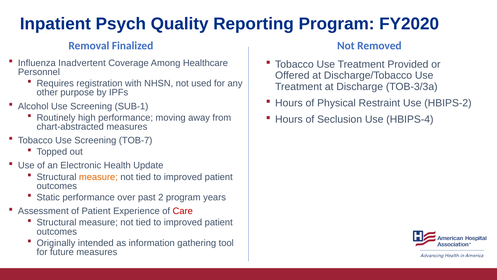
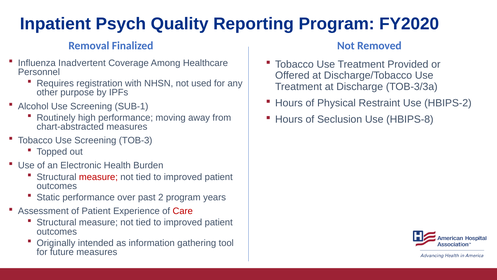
HBIPS-4: HBIPS-4 -> HBIPS-8
TOB-7: TOB-7 -> TOB-3
Update: Update -> Burden
measure at (98, 177) colour: orange -> red
